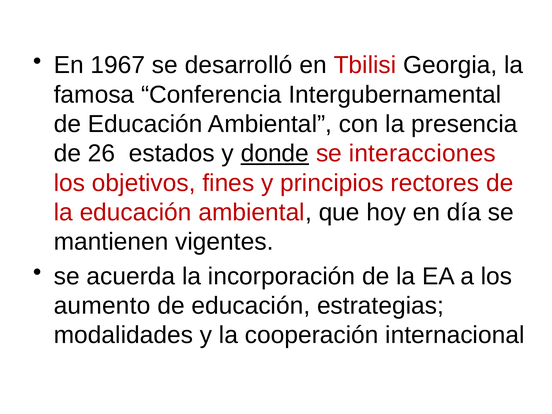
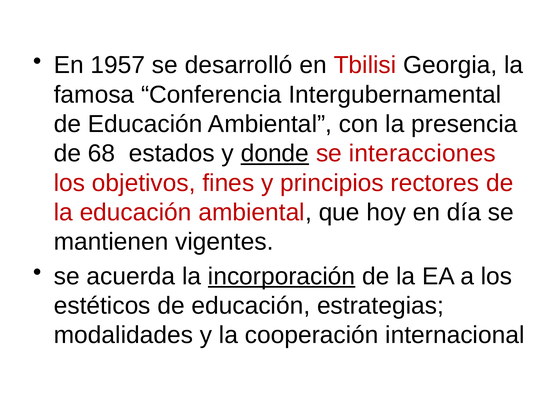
1967: 1967 -> 1957
26: 26 -> 68
incorporación underline: none -> present
aumento: aumento -> estéticos
